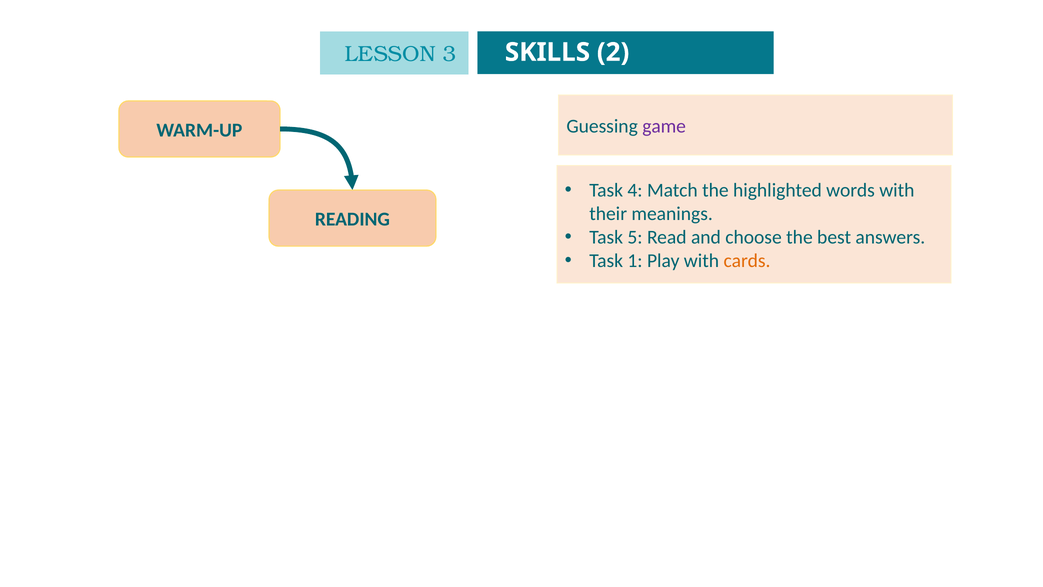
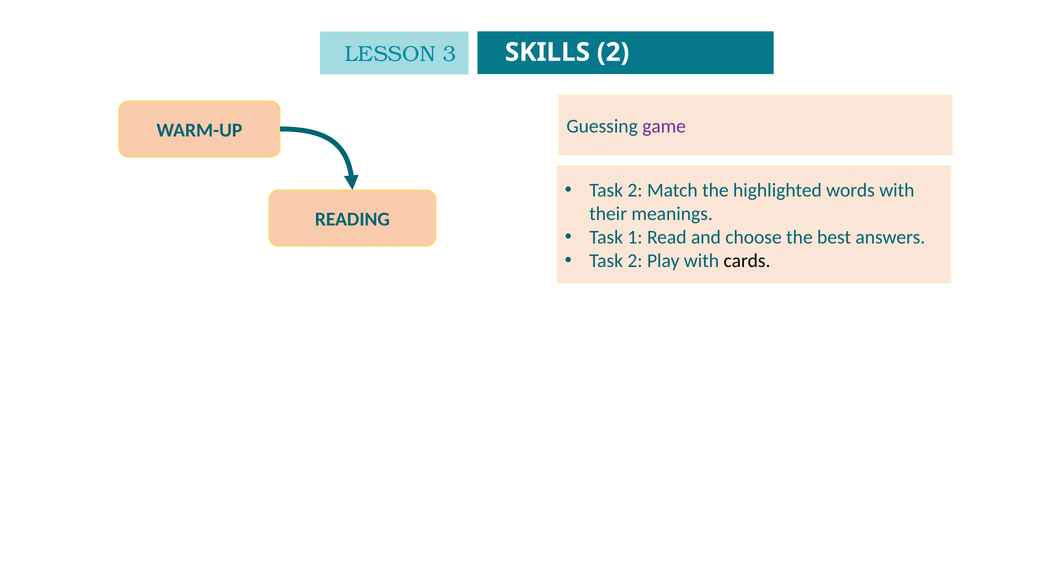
4 at (635, 190): 4 -> 2
5: 5 -> 1
1 at (635, 261): 1 -> 2
cards colour: orange -> black
